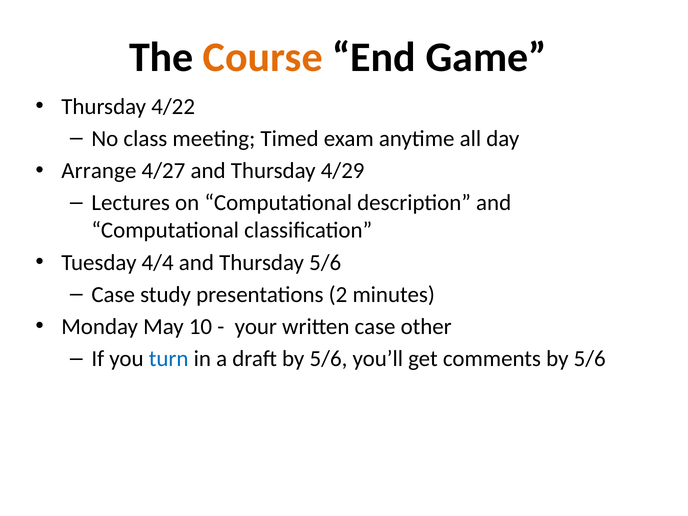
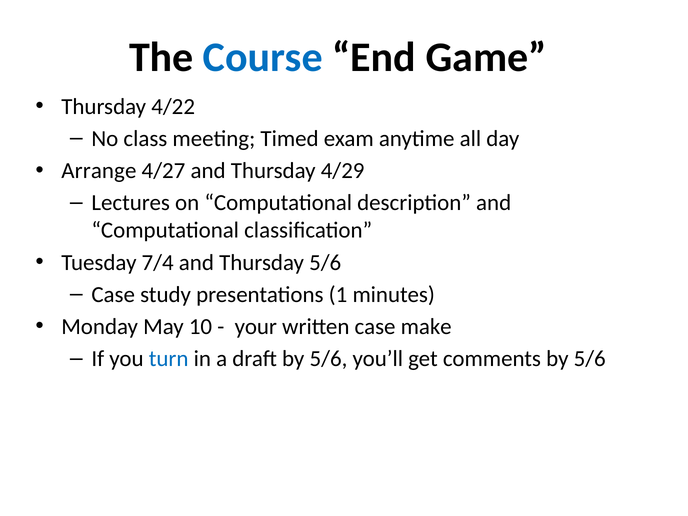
Course colour: orange -> blue
4/4: 4/4 -> 7/4
2: 2 -> 1
other: other -> make
